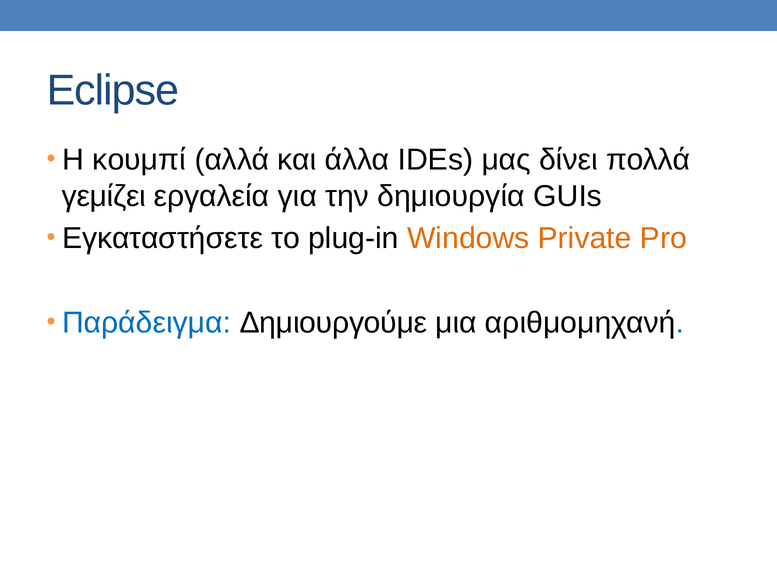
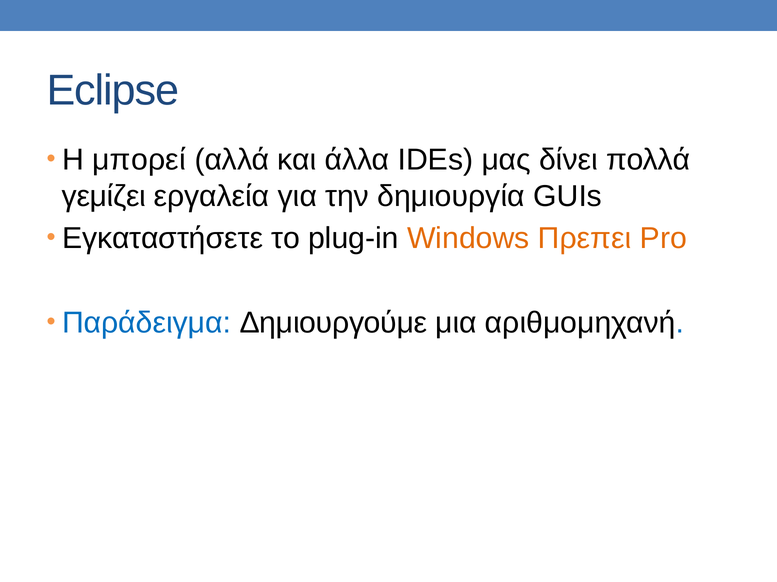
κουμπί: κουμπί -> μπορεί
Private: Private -> Πρεπει
